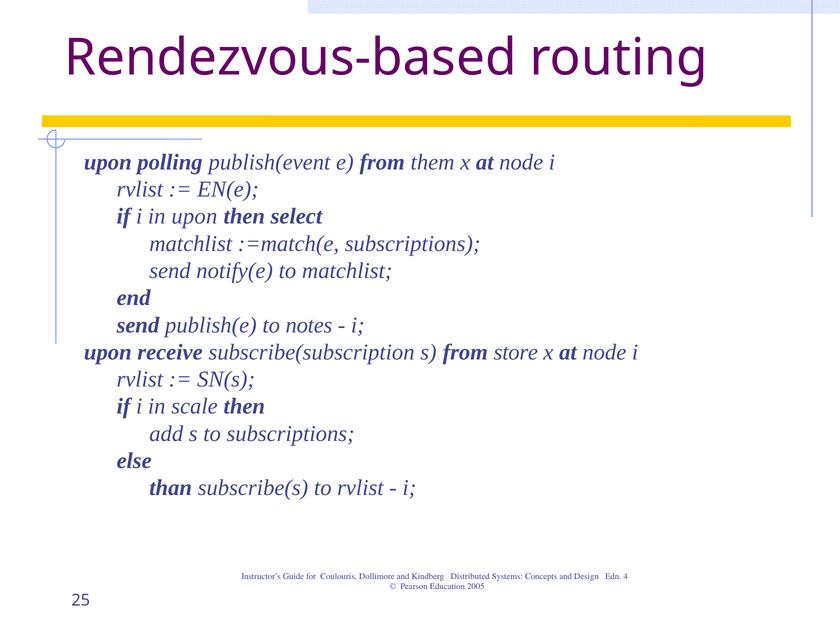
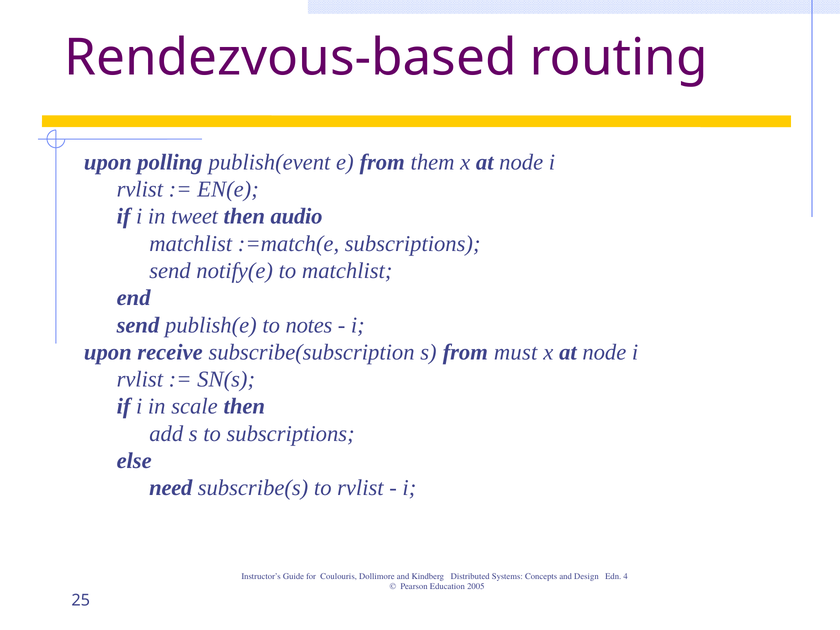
in upon: upon -> tweet
select: select -> audio
store: store -> must
than: than -> need
